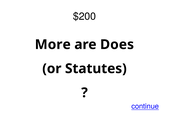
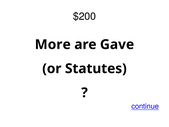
Does: Does -> Gave
